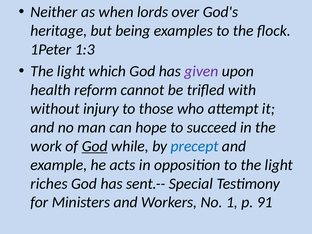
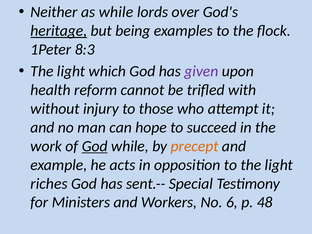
as when: when -> while
heritage underline: none -> present
1:3: 1:3 -> 8:3
precept colour: blue -> orange
1: 1 -> 6
91: 91 -> 48
